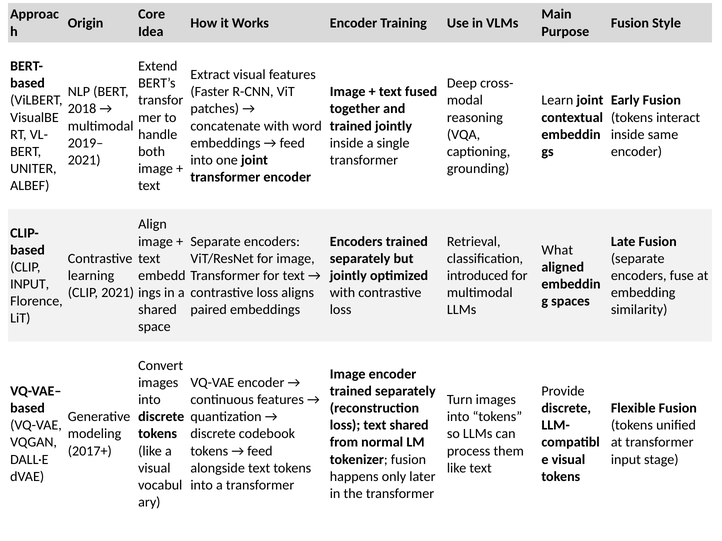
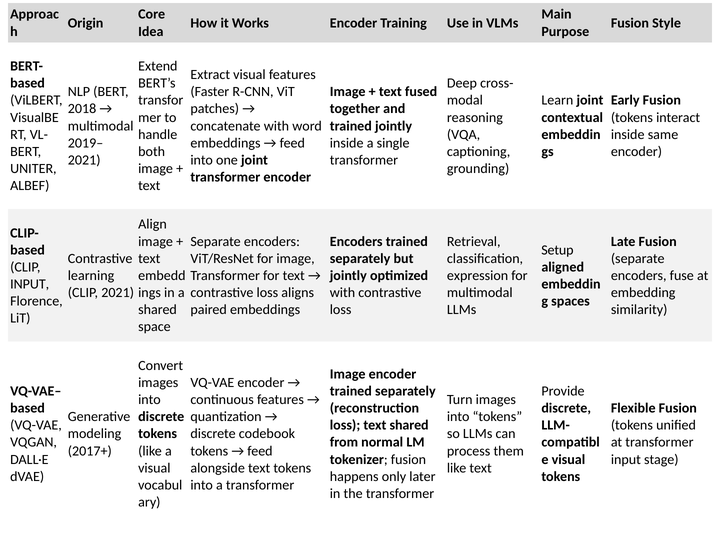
What: What -> Setup
introduced: introduced -> expression
